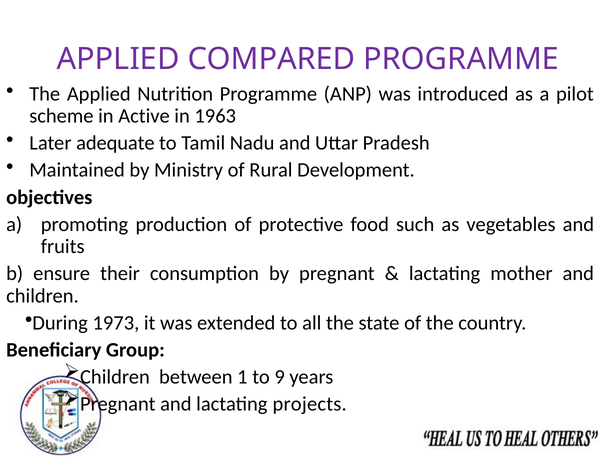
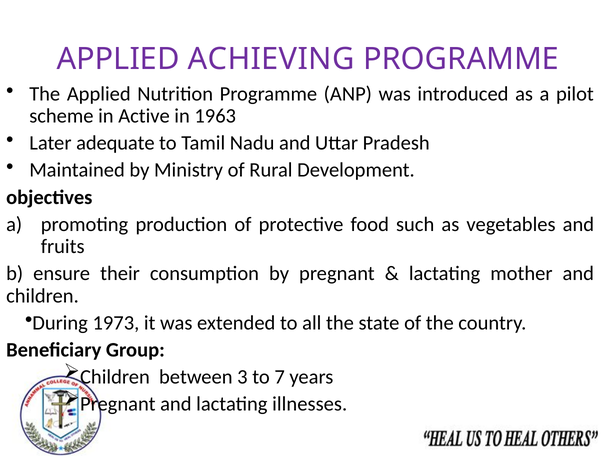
COMPARED: COMPARED -> ACHIEVING
1: 1 -> 3
9: 9 -> 7
projects: projects -> illnesses
